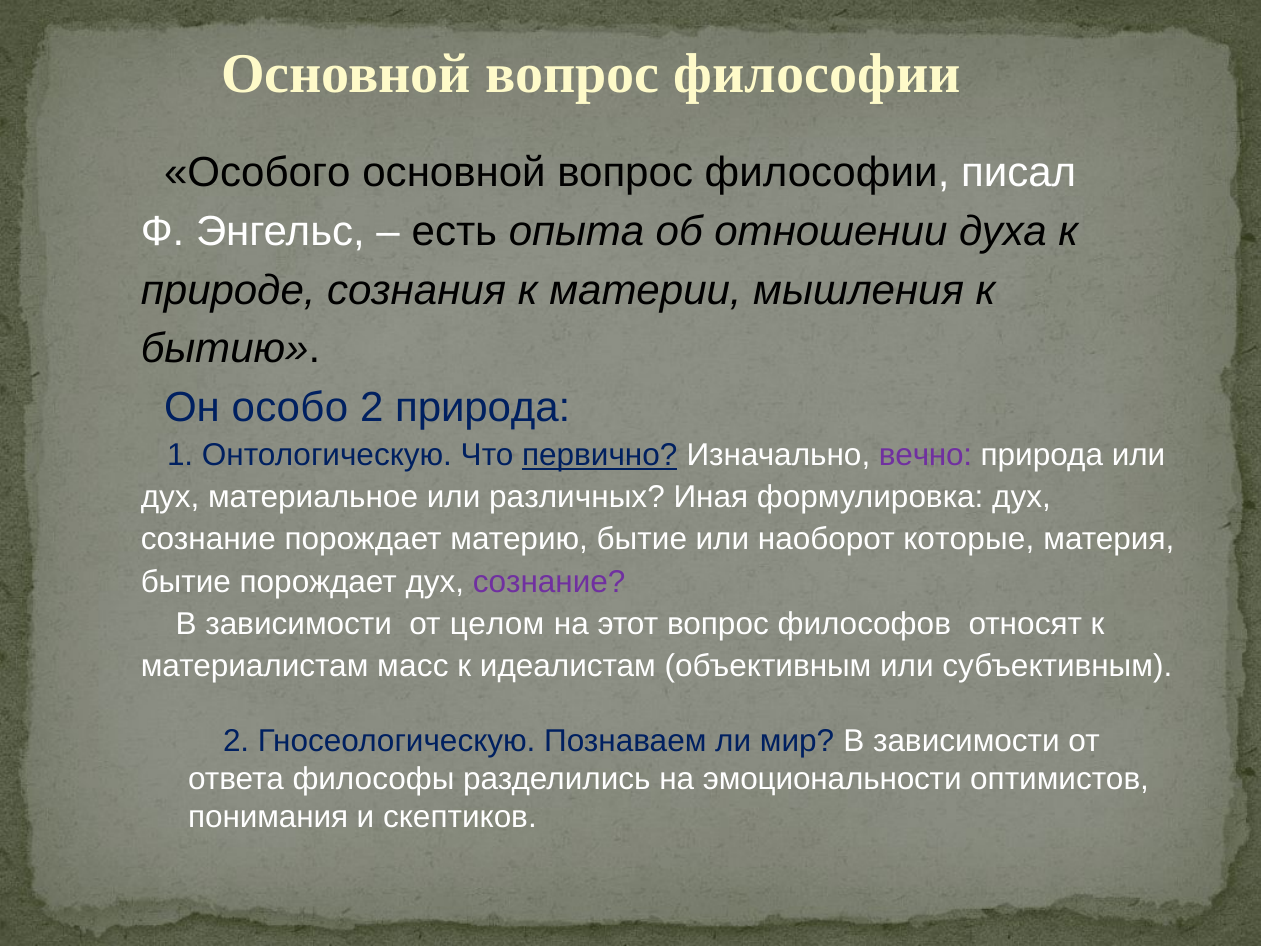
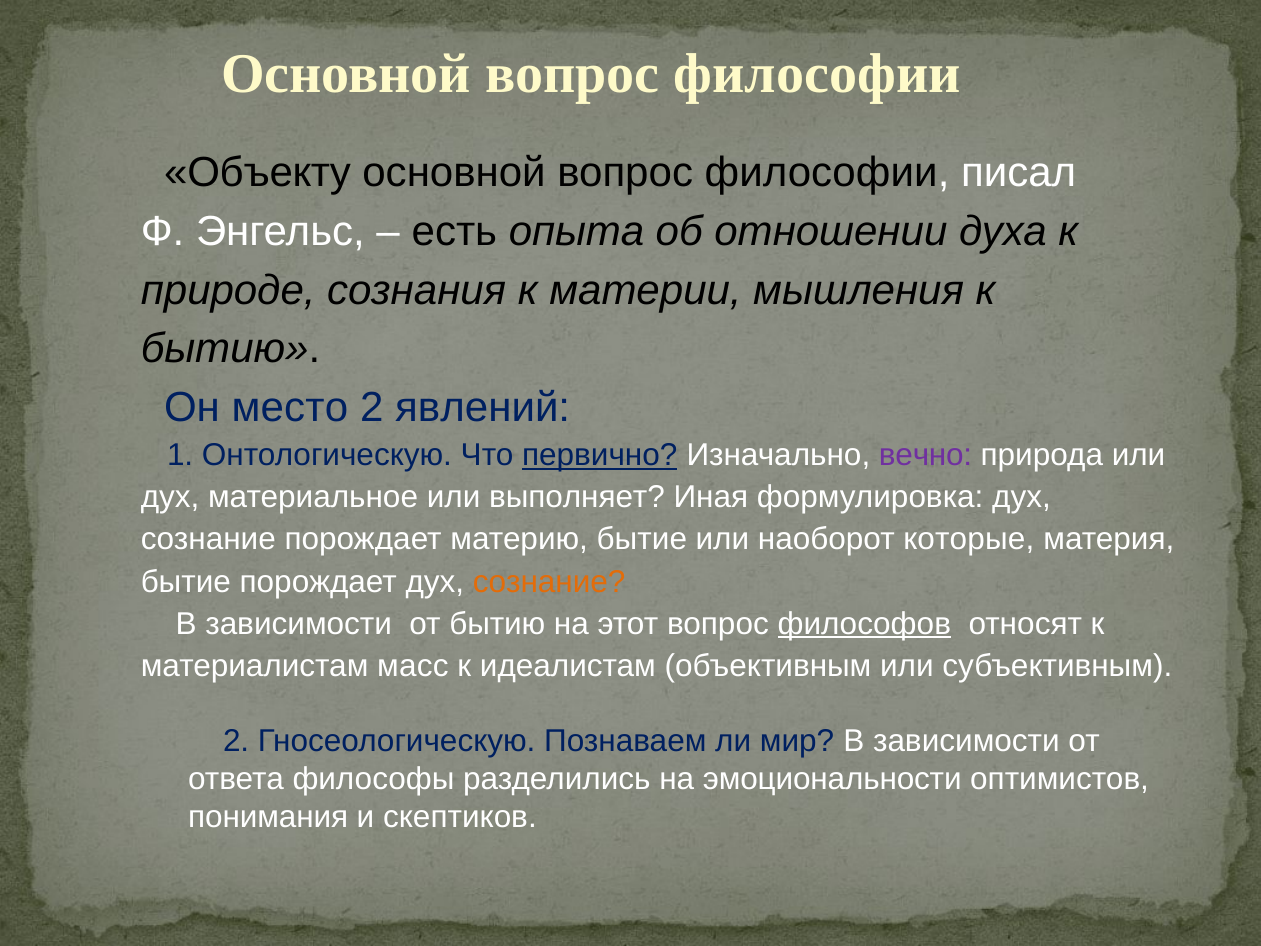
Особого: Особого -> Объекту
особо: особо -> место
2 природа: природа -> явлений
различных: различных -> выполняет
сознание at (549, 581) colour: purple -> orange
от целом: целом -> бытию
философов underline: none -> present
